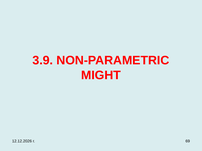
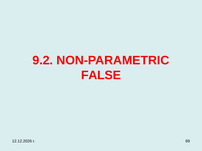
3.9: 3.9 -> 9.2
MIGHT: MIGHT -> FALSE
